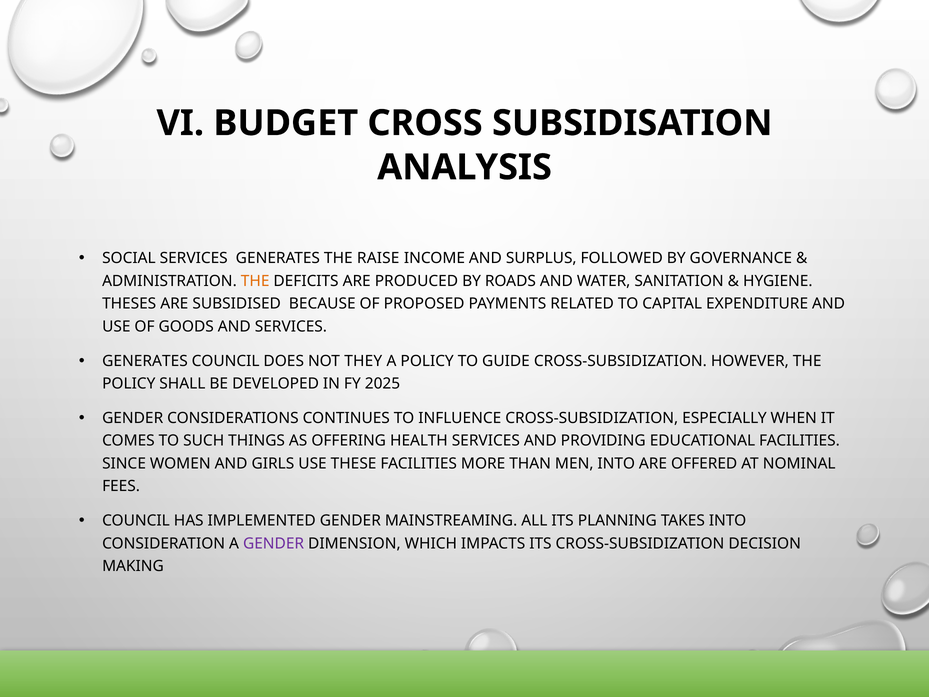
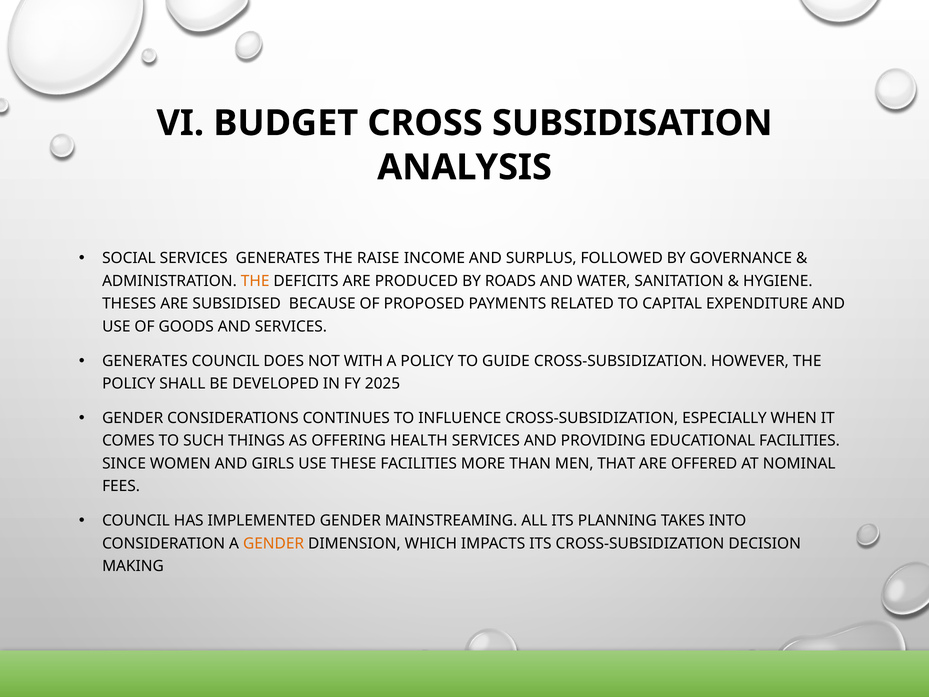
THEY: THEY -> WITH
MEN INTO: INTO -> THAT
GENDER at (274, 543) colour: purple -> orange
